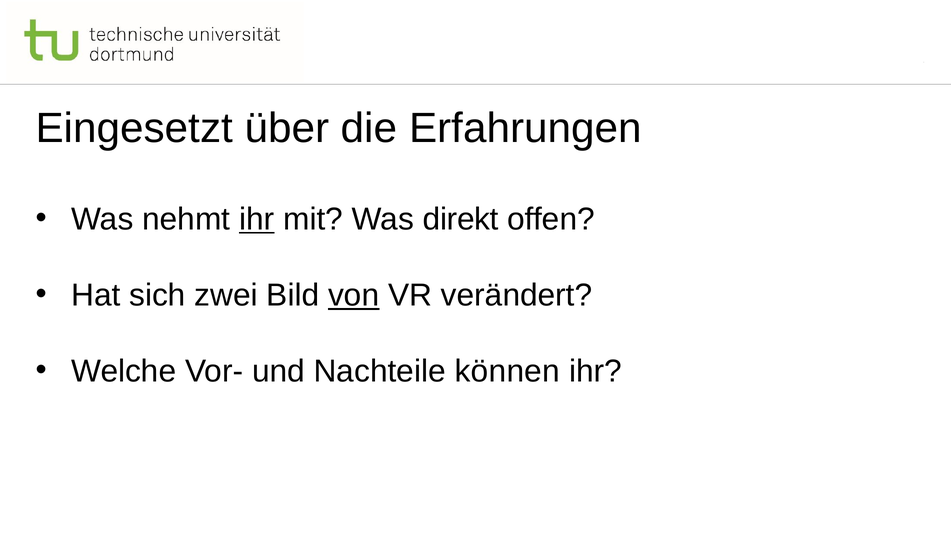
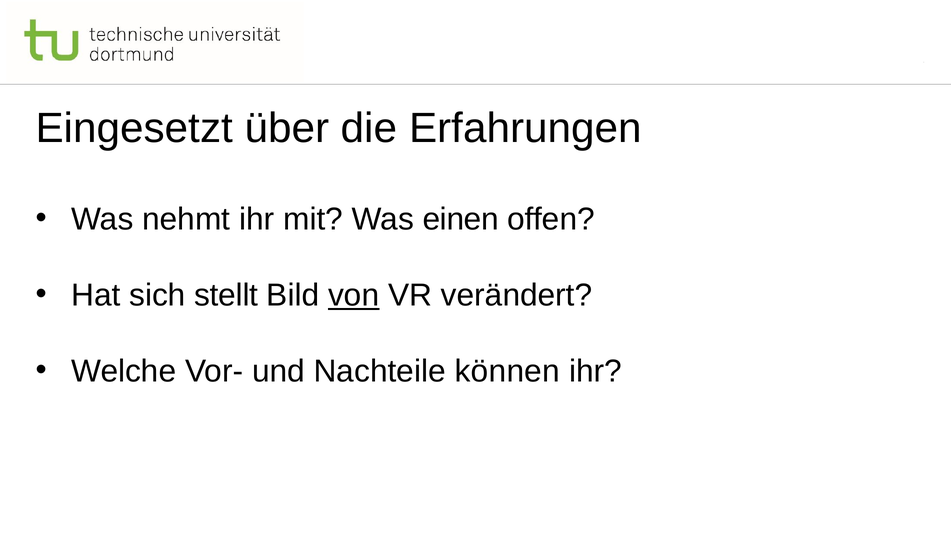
ihr at (257, 219) underline: present -> none
direkt: direkt -> einen
zwei: zwei -> stellt
